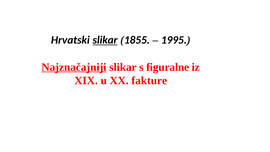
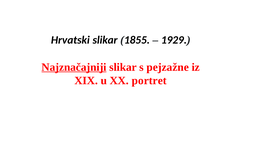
slikar at (105, 40) underline: present -> none
1995: 1995 -> 1929
figuralne: figuralne -> pejzažne
fakture: fakture -> portret
